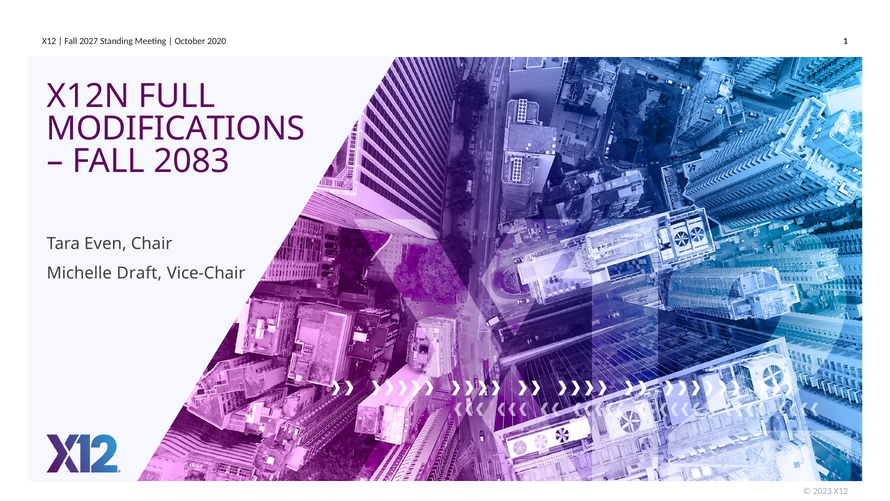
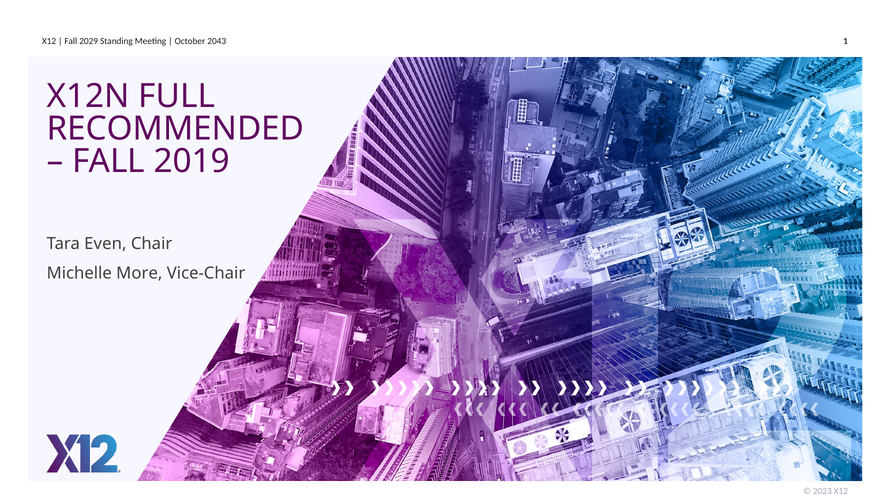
2027: 2027 -> 2029
2020: 2020 -> 2043
MODIFICATIONS: MODIFICATIONS -> RECOMMENDED
2083: 2083 -> 2019
Draft: Draft -> More
